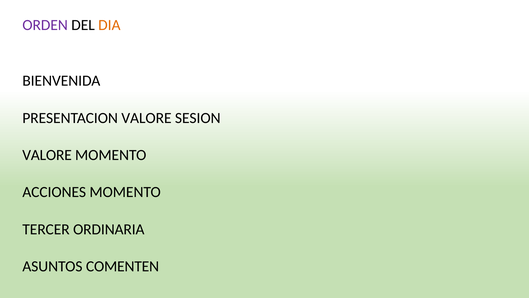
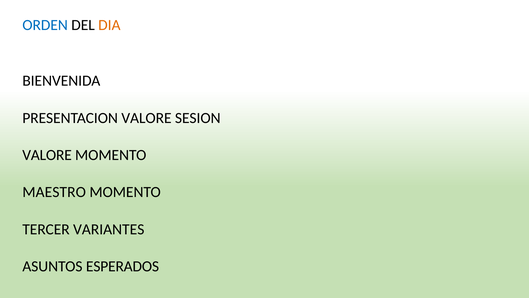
ORDEN colour: purple -> blue
ACCIONES: ACCIONES -> MAESTRO
ORDINARIA: ORDINARIA -> VARIANTES
COMENTEN: COMENTEN -> ESPERADOS
